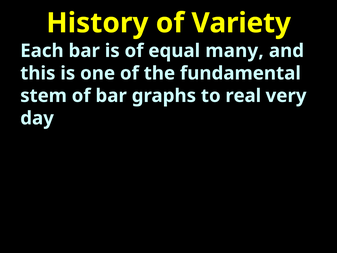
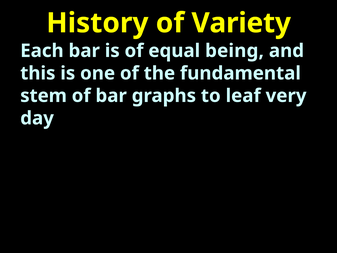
many: many -> being
real: real -> leaf
